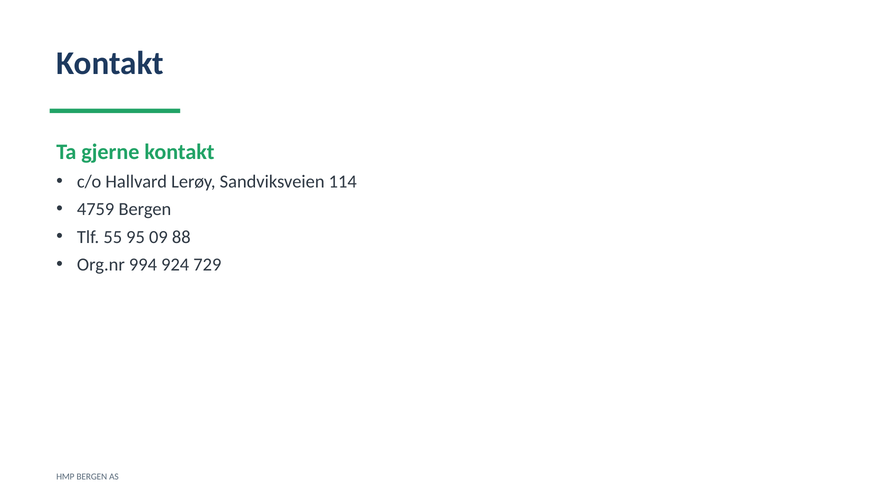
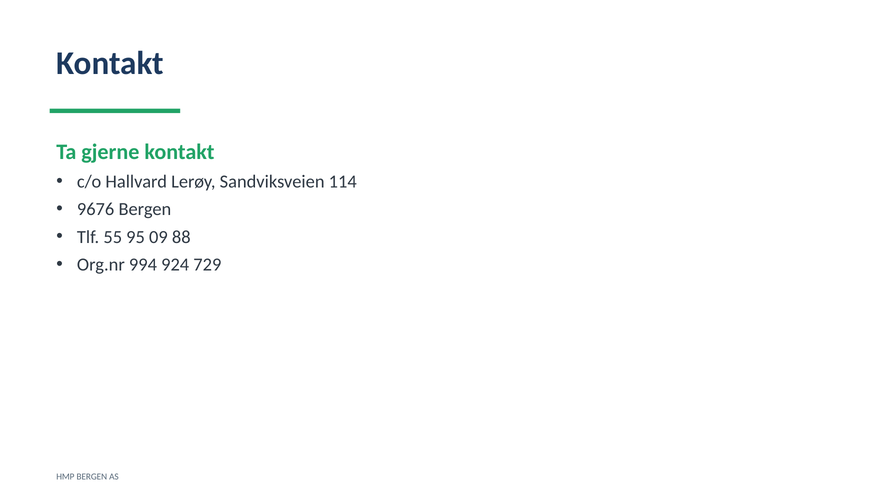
4759: 4759 -> 9676
